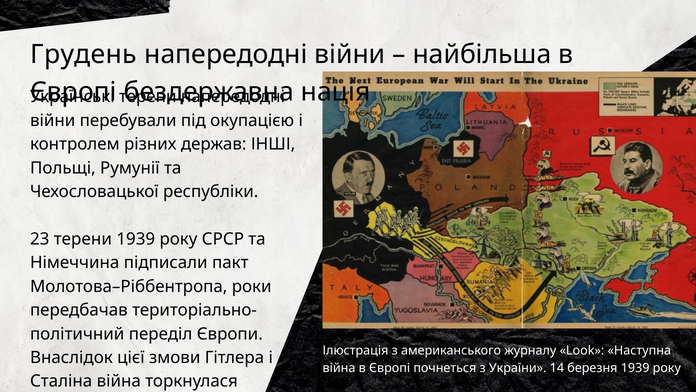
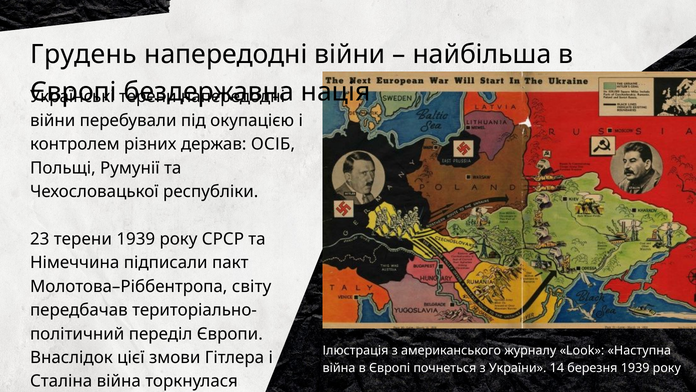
ІНШІ: ІНШІ -> ОСІБ
роки: роки -> світу
